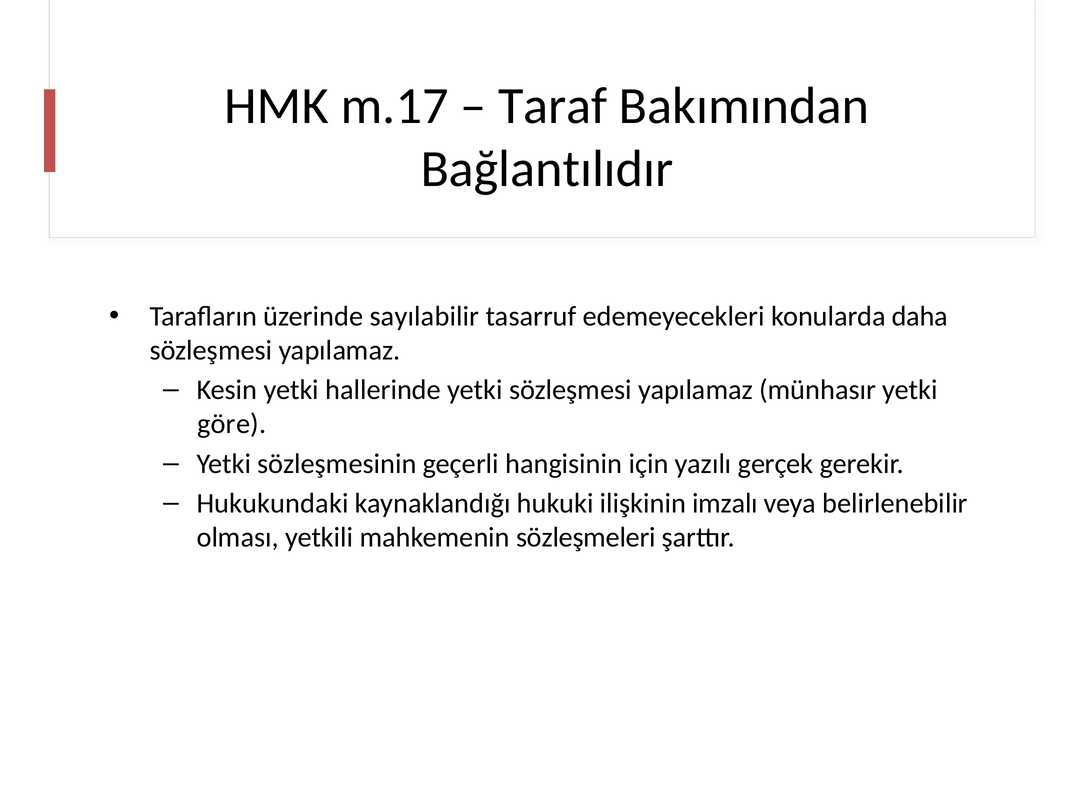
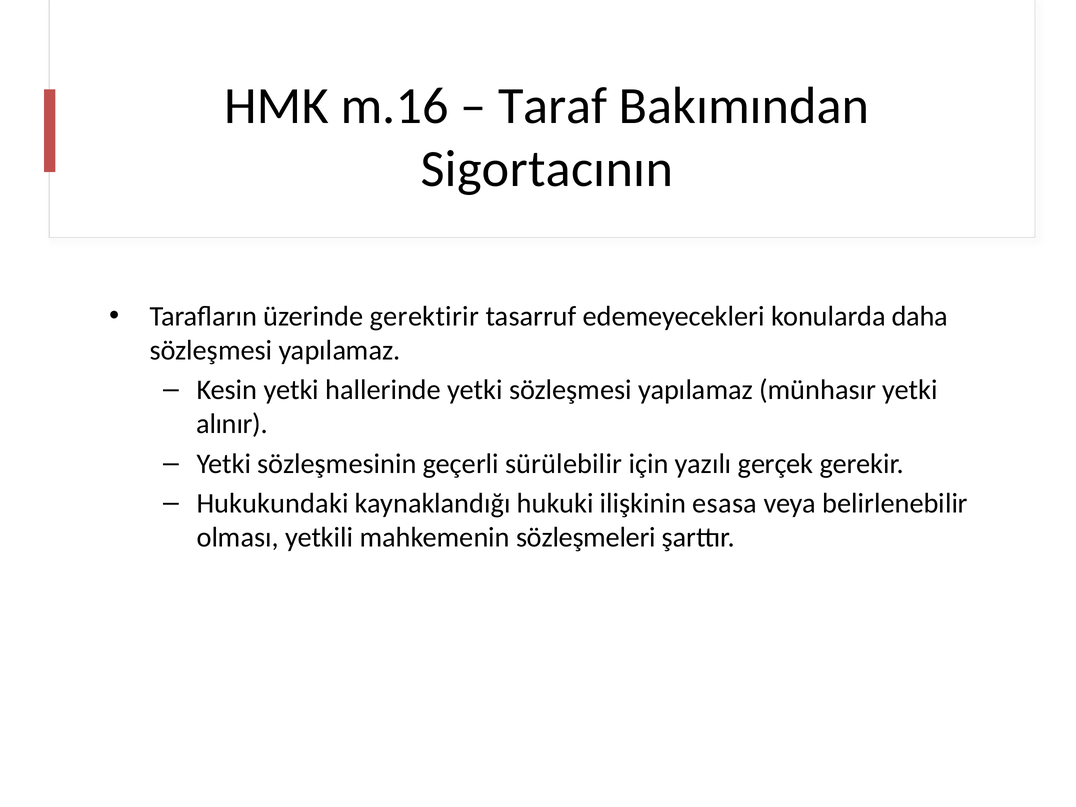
m.17: m.17 -> m.16
Bağlantılıdır: Bağlantılıdır -> Sigortacının
sayılabilir: sayılabilir -> gerektirir
göre: göre -> alınır
hangisinin: hangisinin -> sürülebilir
imzalı: imzalı -> esasa
